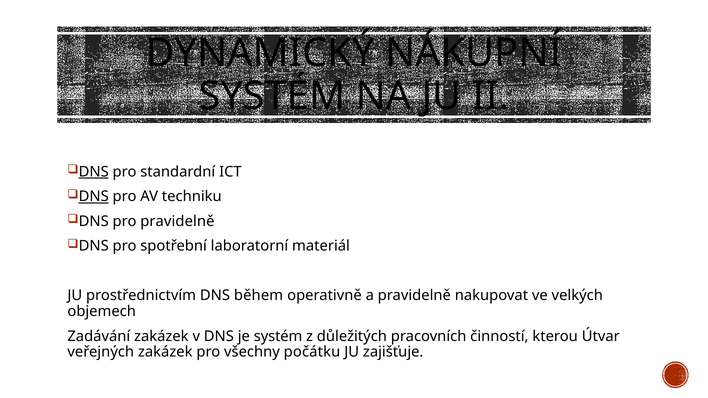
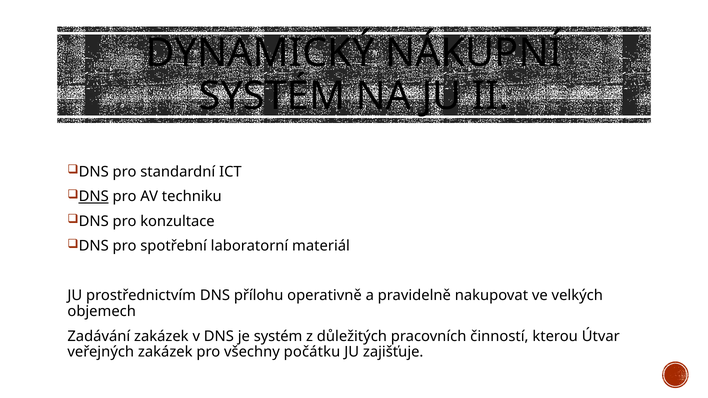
DNS at (94, 172) underline: present -> none
pro pravidelně: pravidelně -> konzultace
během: během -> přílohu
